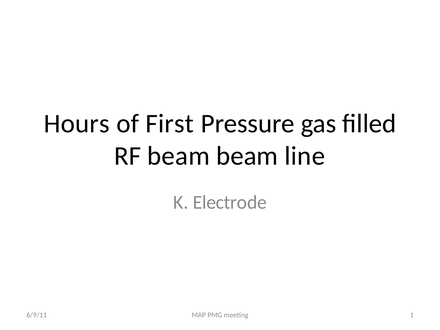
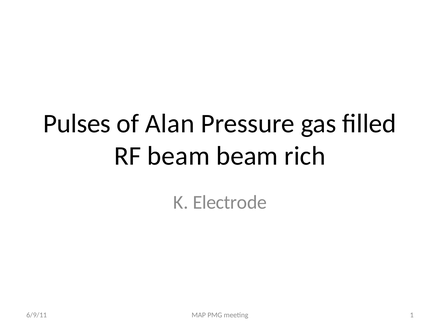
Hours: Hours -> Pulses
First: First -> Alan
line: line -> rich
